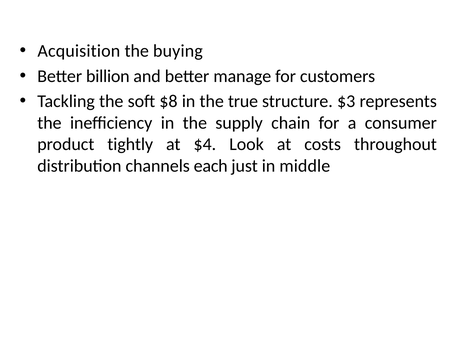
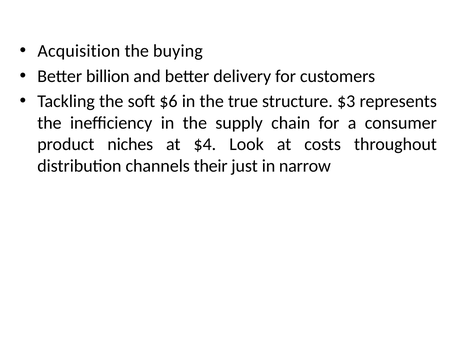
manage: manage -> delivery
$8: $8 -> $6
tightly: tightly -> niches
each: each -> their
middle: middle -> narrow
